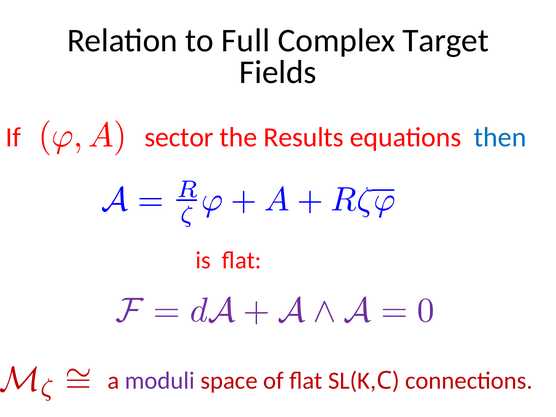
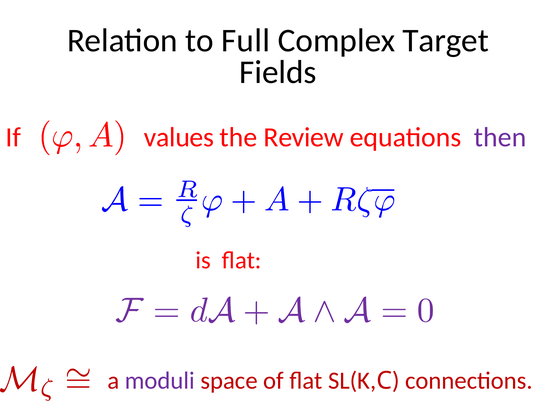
sector: sector -> values
Results: Results -> Review
then colour: blue -> purple
